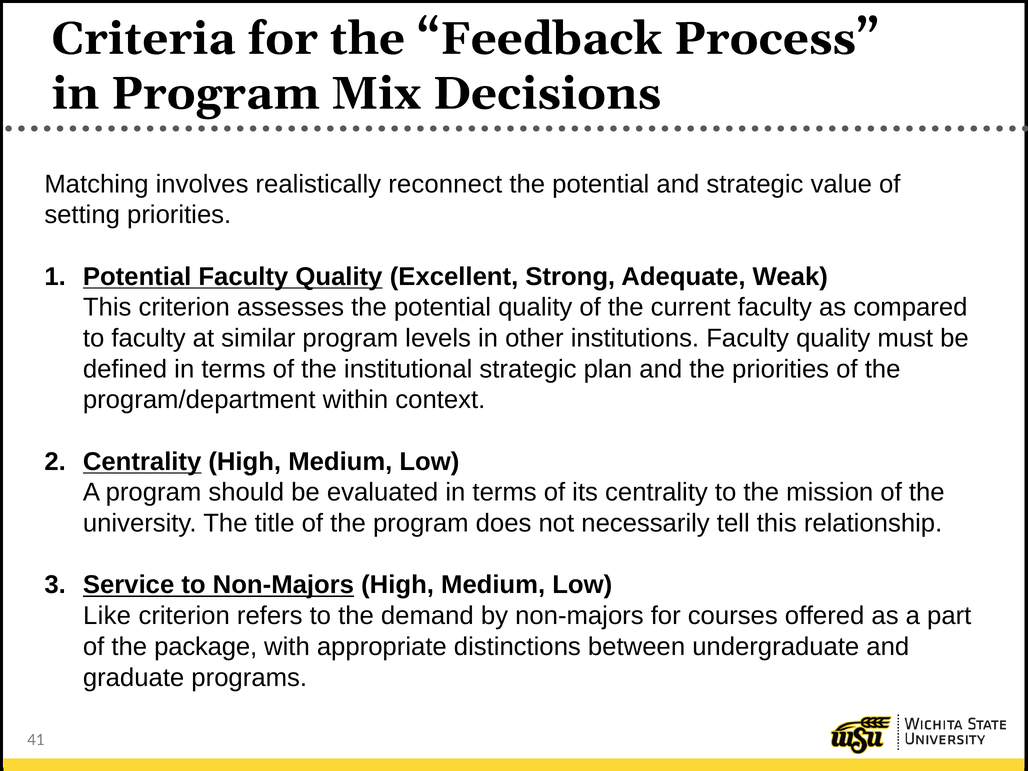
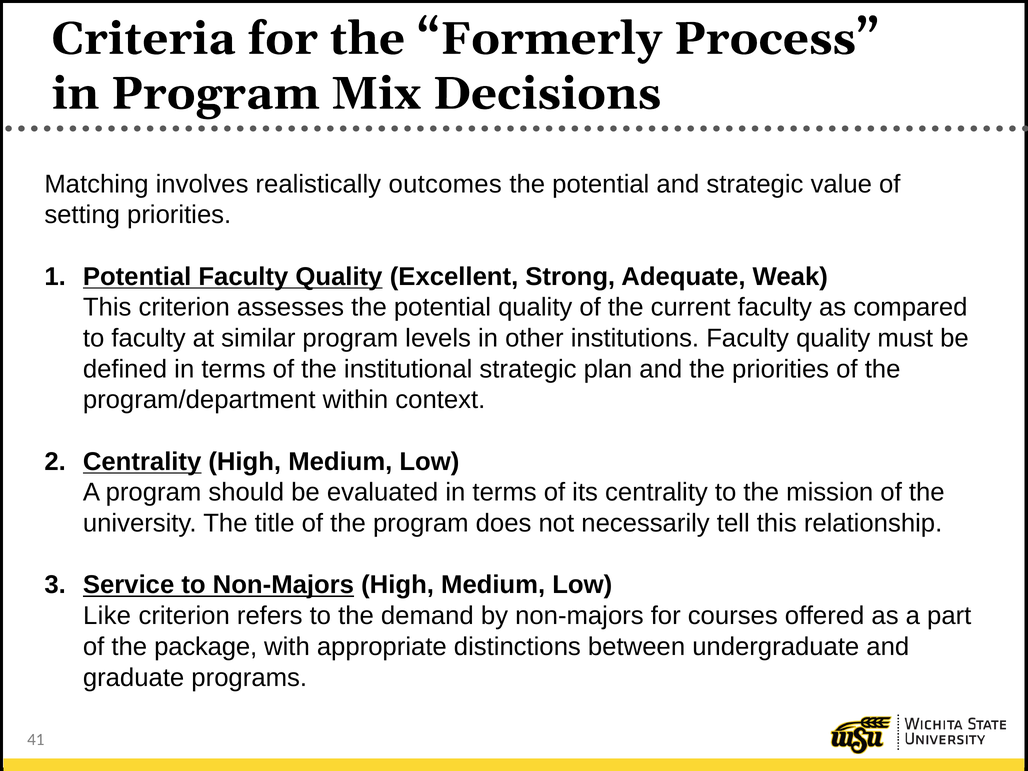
Feedback: Feedback -> Formerly
reconnect: reconnect -> outcomes
